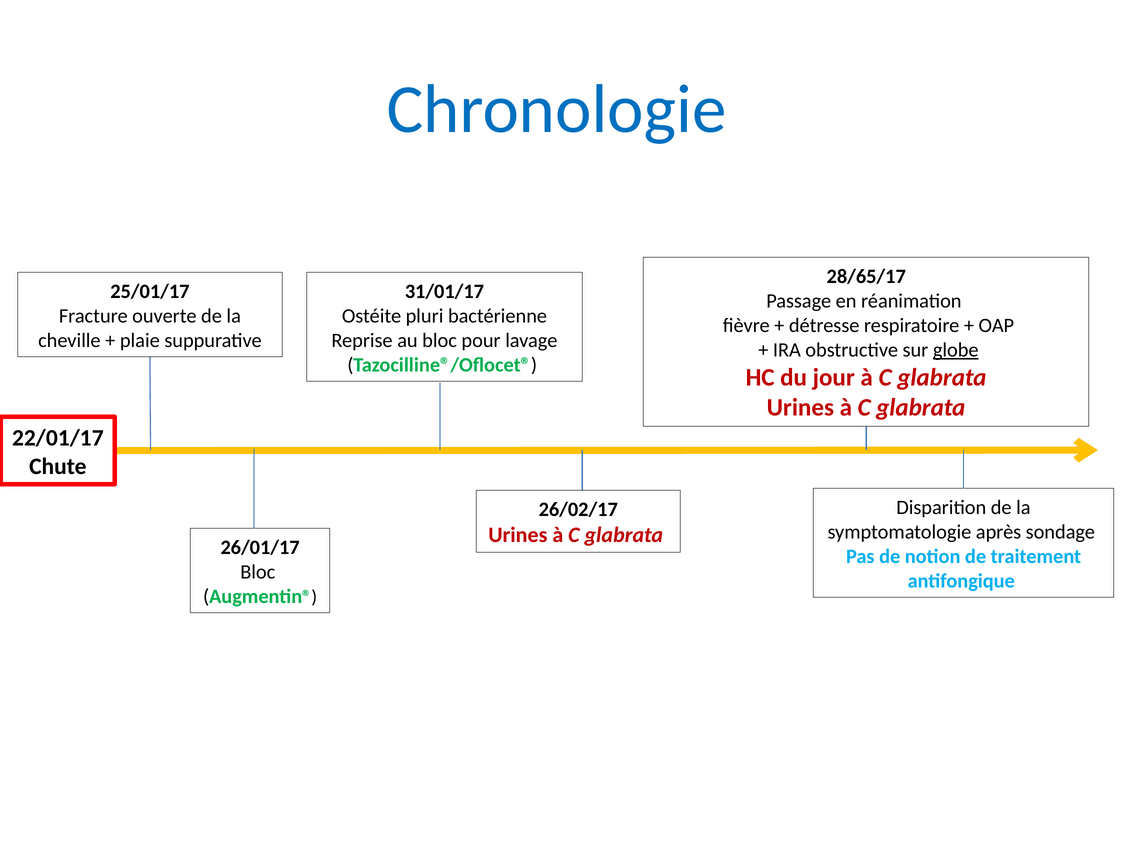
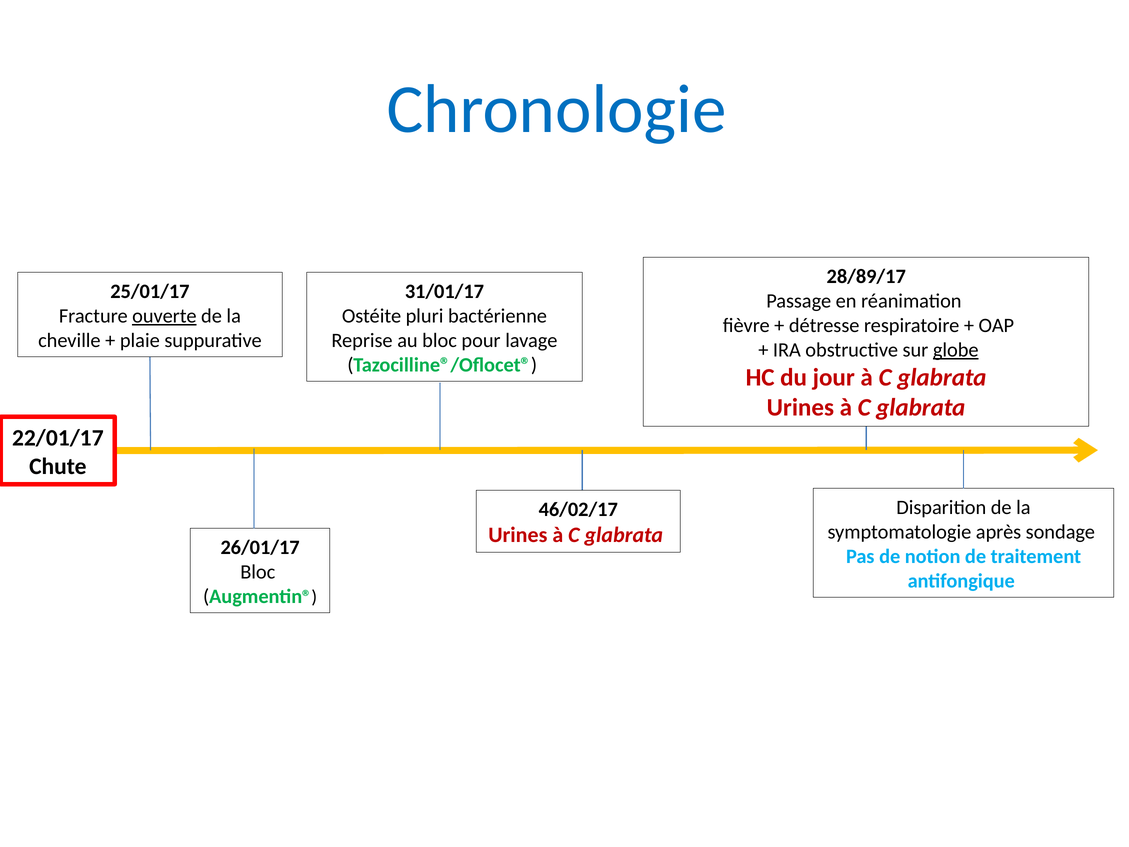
28/65/17: 28/65/17 -> 28/89/17
ouverte underline: none -> present
26/02/17: 26/02/17 -> 46/02/17
